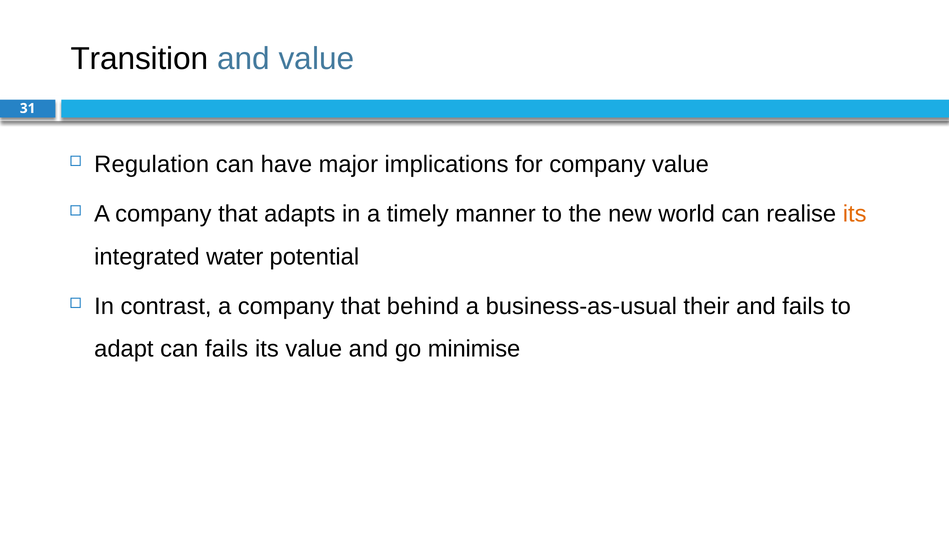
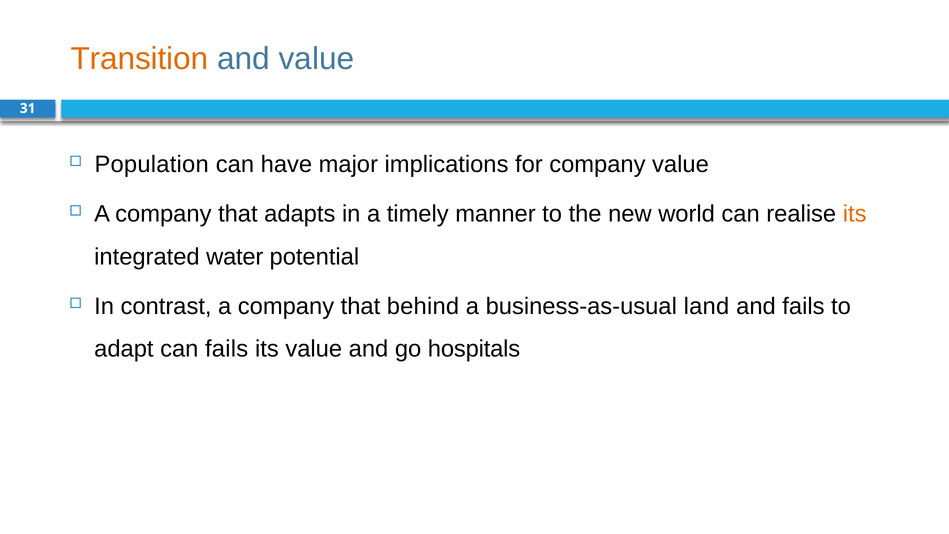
Transition colour: black -> orange
Regulation: Regulation -> Population
their: their -> land
minimise: minimise -> hospitals
